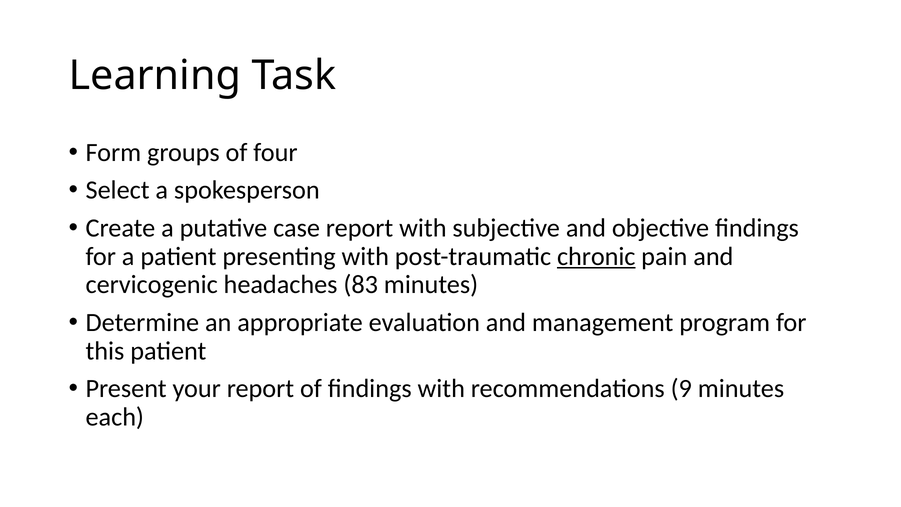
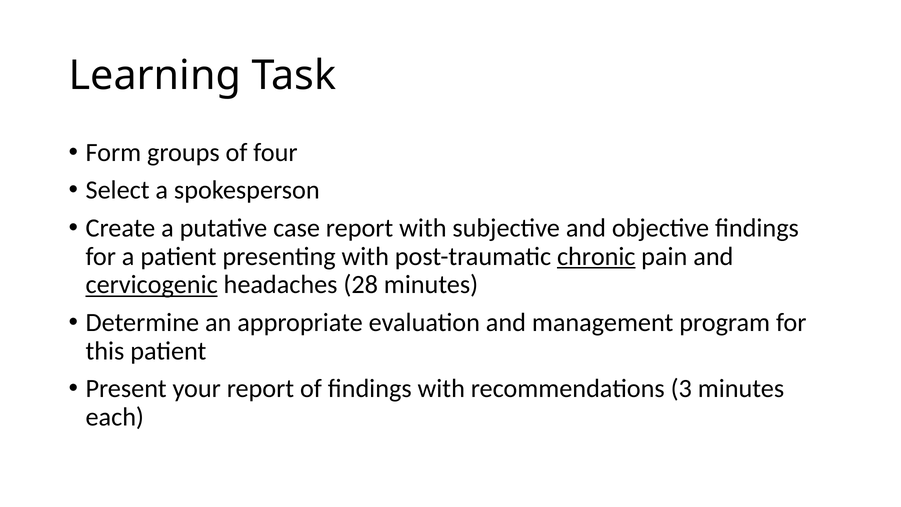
cervicogenic underline: none -> present
83: 83 -> 28
9: 9 -> 3
